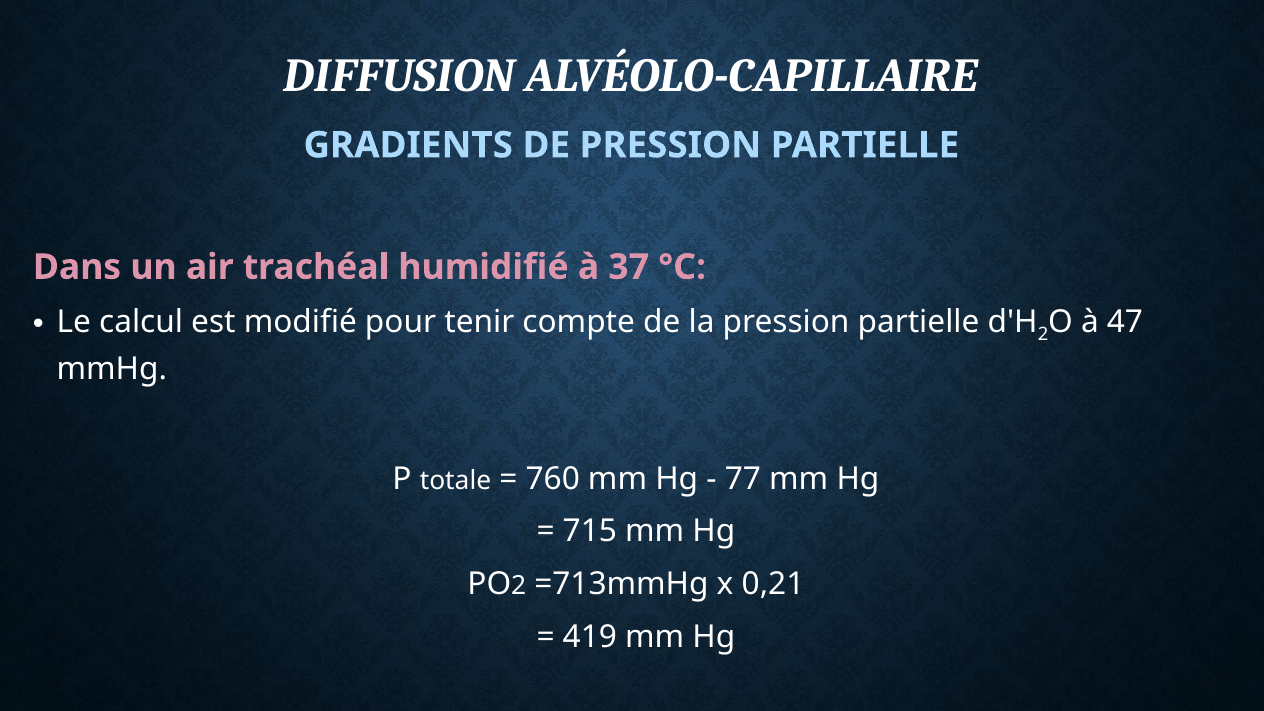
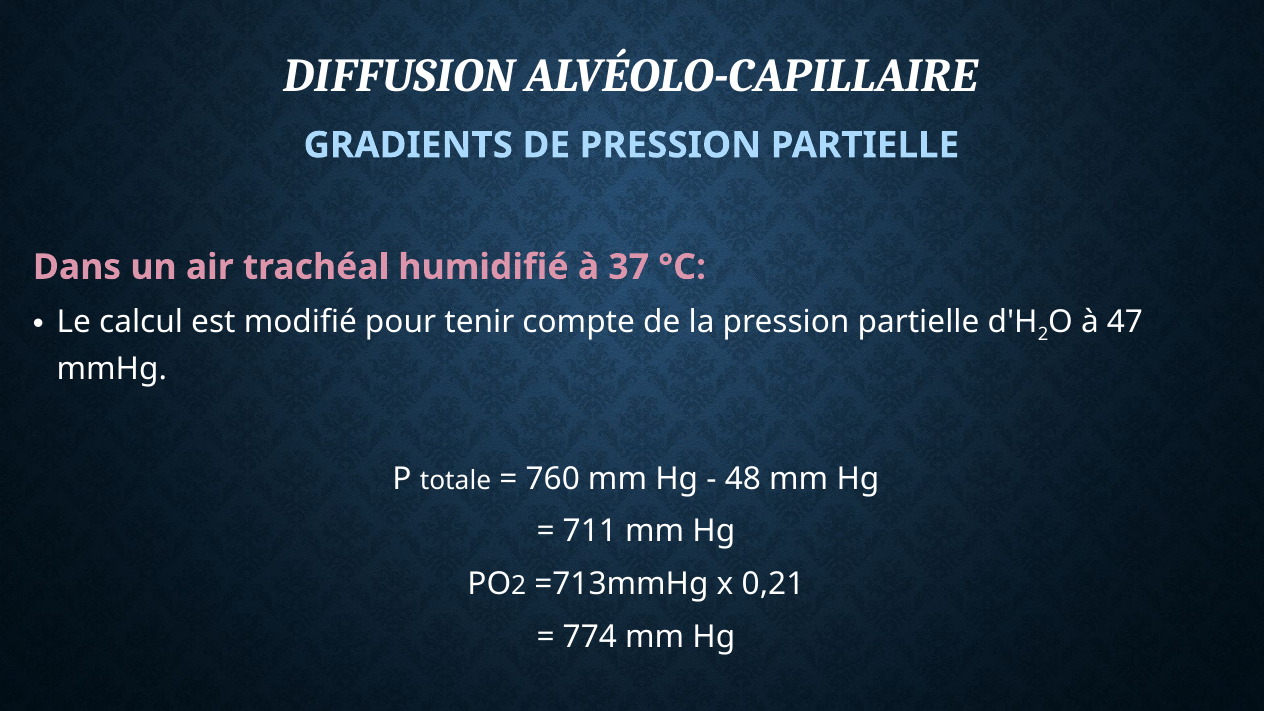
77: 77 -> 48
715: 715 -> 711
419: 419 -> 774
